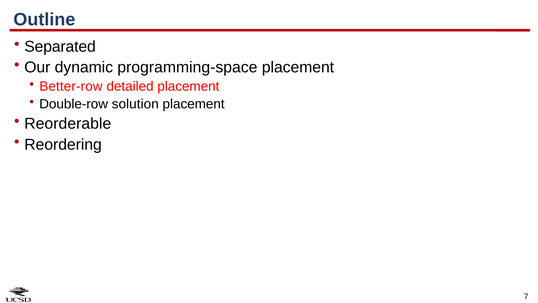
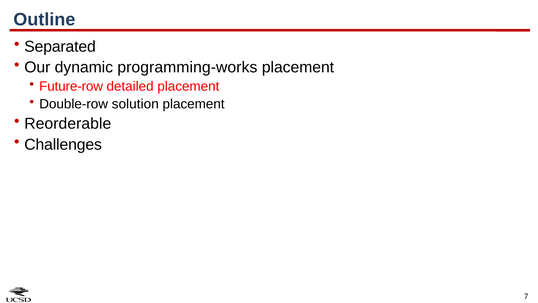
programming-space: programming-space -> programming-works
Better-row: Better-row -> Future-row
Reordering: Reordering -> Challenges
